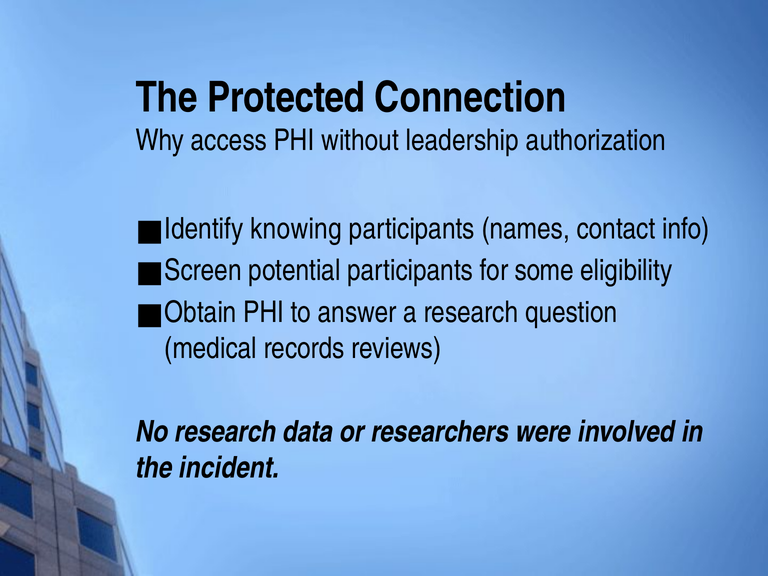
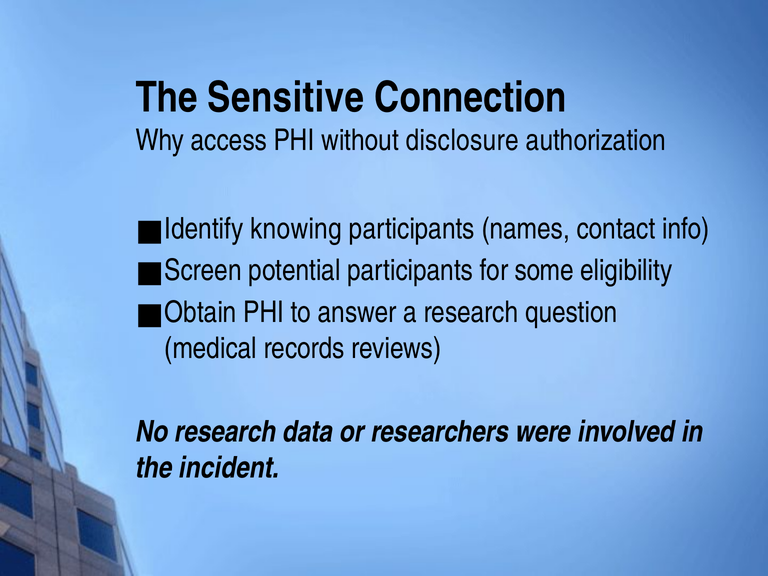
Protected: Protected -> Sensitive
leadership: leadership -> disclosure
